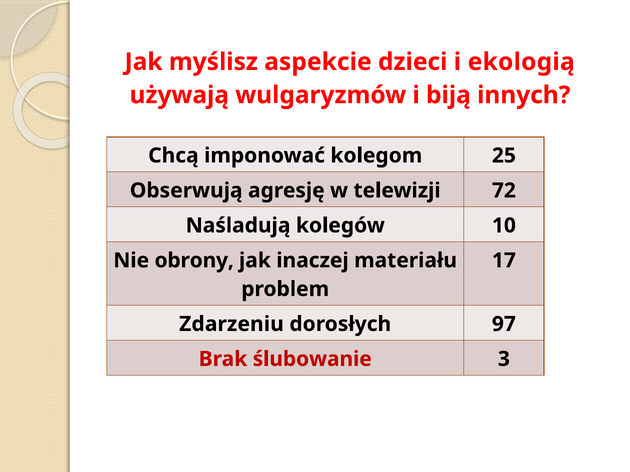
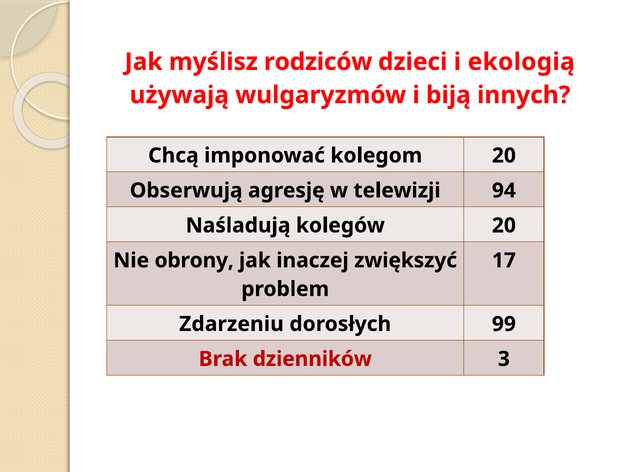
aspekcie: aspekcie -> rodziców
kolegom 25: 25 -> 20
72: 72 -> 94
kolegów 10: 10 -> 20
materiału: materiału -> zwiększyć
97: 97 -> 99
ślubowanie: ślubowanie -> dzienników
